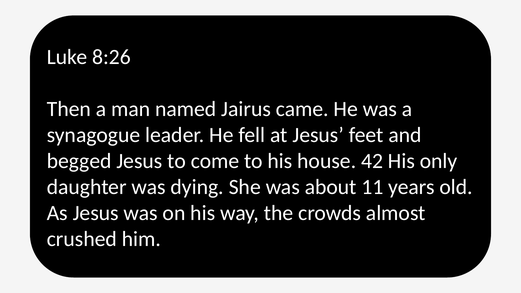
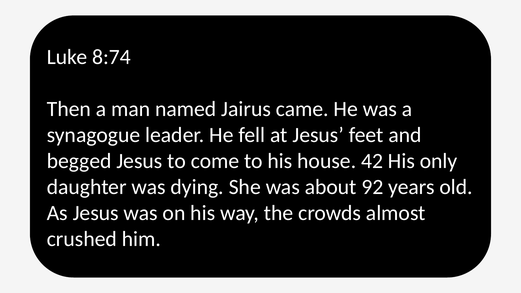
8:26: 8:26 -> 8:74
11: 11 -> 92
